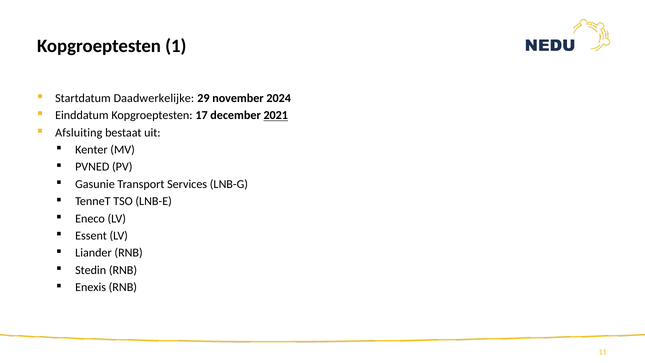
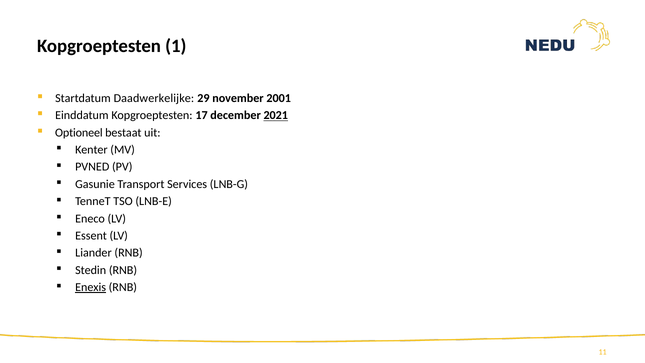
2024: 2024 -> 2001
Afsluiting: Afsluiting -> Optioneel
Enexis underline: none -> present
